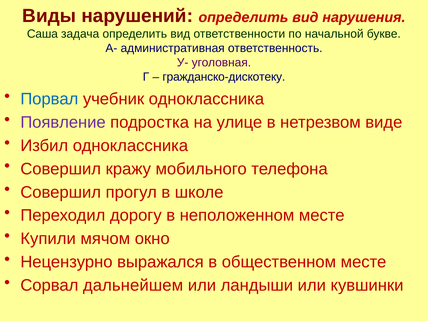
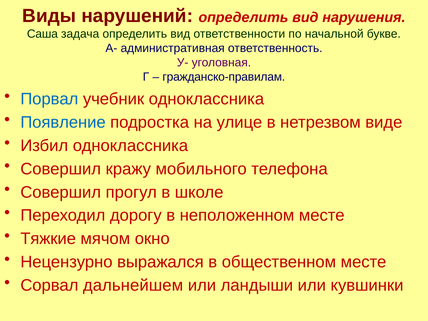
гражданско-дискотеку: гражданско-дискотеку -> гражданско-правилам
Появление colour: purple -> blue
Купили: Купили -> Тяжкие
